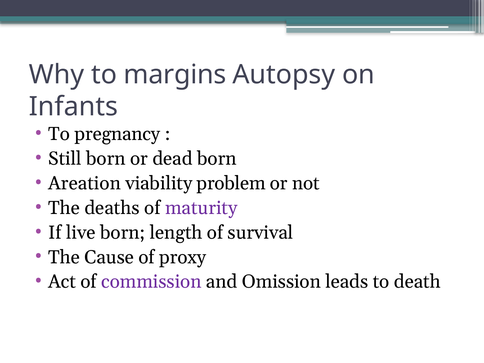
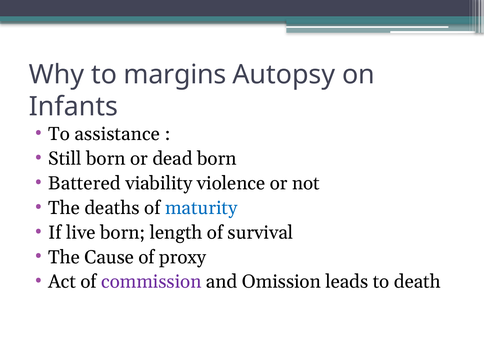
pregnancy: pregnancy -> assistance
Areation: Areation -> Battered
problem: problem -> violence
maturity colour: purple -> blue
